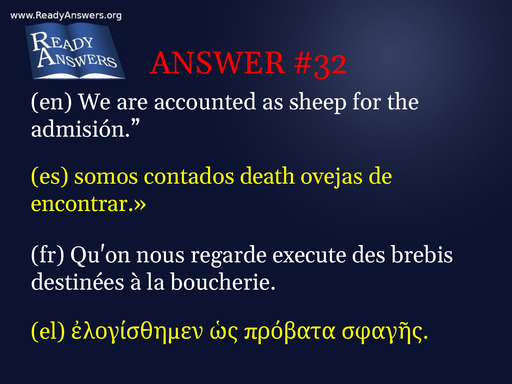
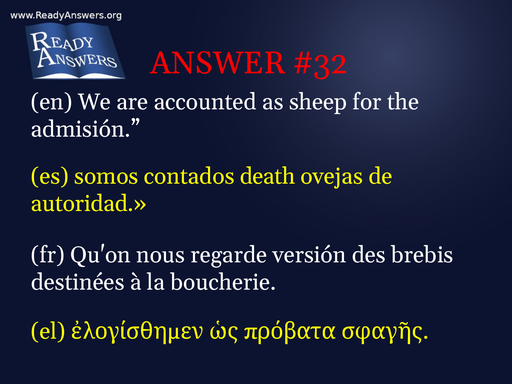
encontrar: encontrar -> autoridad
execute: execute -> versión
